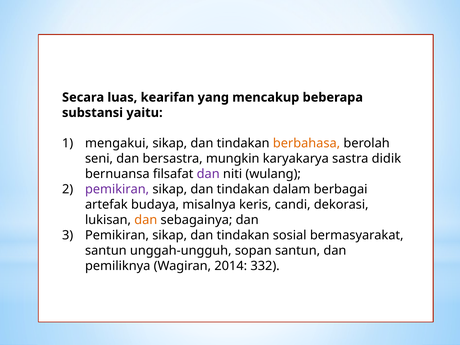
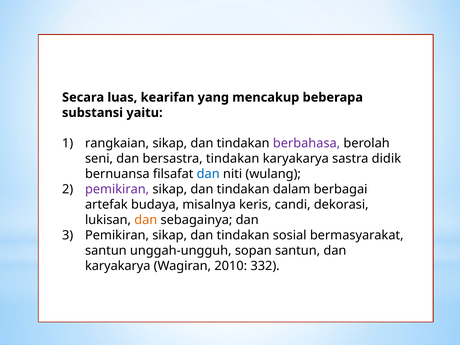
mengakui: mengakui -> rangkaian
berbahasa colour: orange -> purple
bersastra mungkin: mungkin -> tindakan
dan at (208, 174) colour: purple -> blue
pemiliknya at (118, 266): pemiliknya -> karyakarya
2014: 2014 -> 2010
